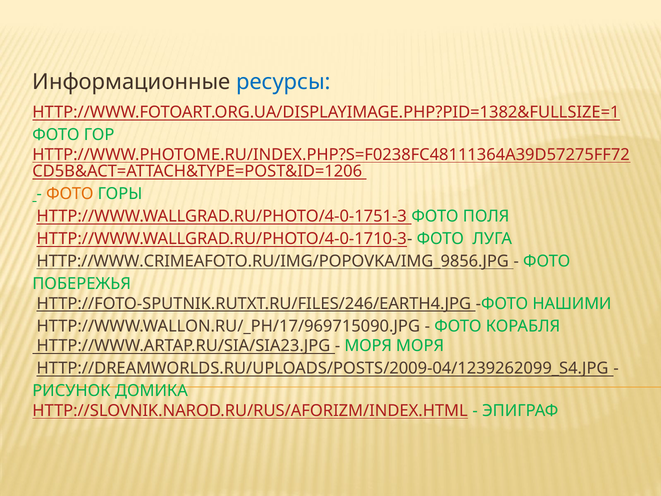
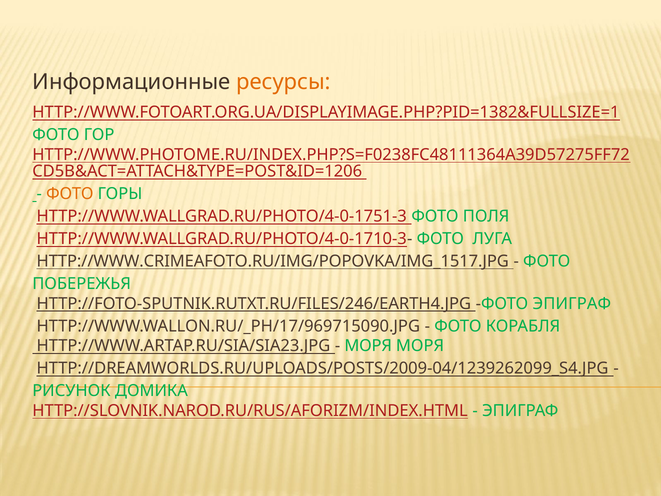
ресурсы colour: blue -> orange
HTTP://WWW.CRIMEAFOTO.RU/IMG/POPOVKA/IMG_9856.JPG: HTTP://WWW.CRIMEAFOTO.RU/IMG/POPOVKA/IMG_9856.JPG -> HTTP://WWW.CRIMEAFOTO.RU/IMG/POPOVKA/IMG_1517.JPG
ФОТО НАШИМИ: НАШИМИ -> ЭПИГРАФ
